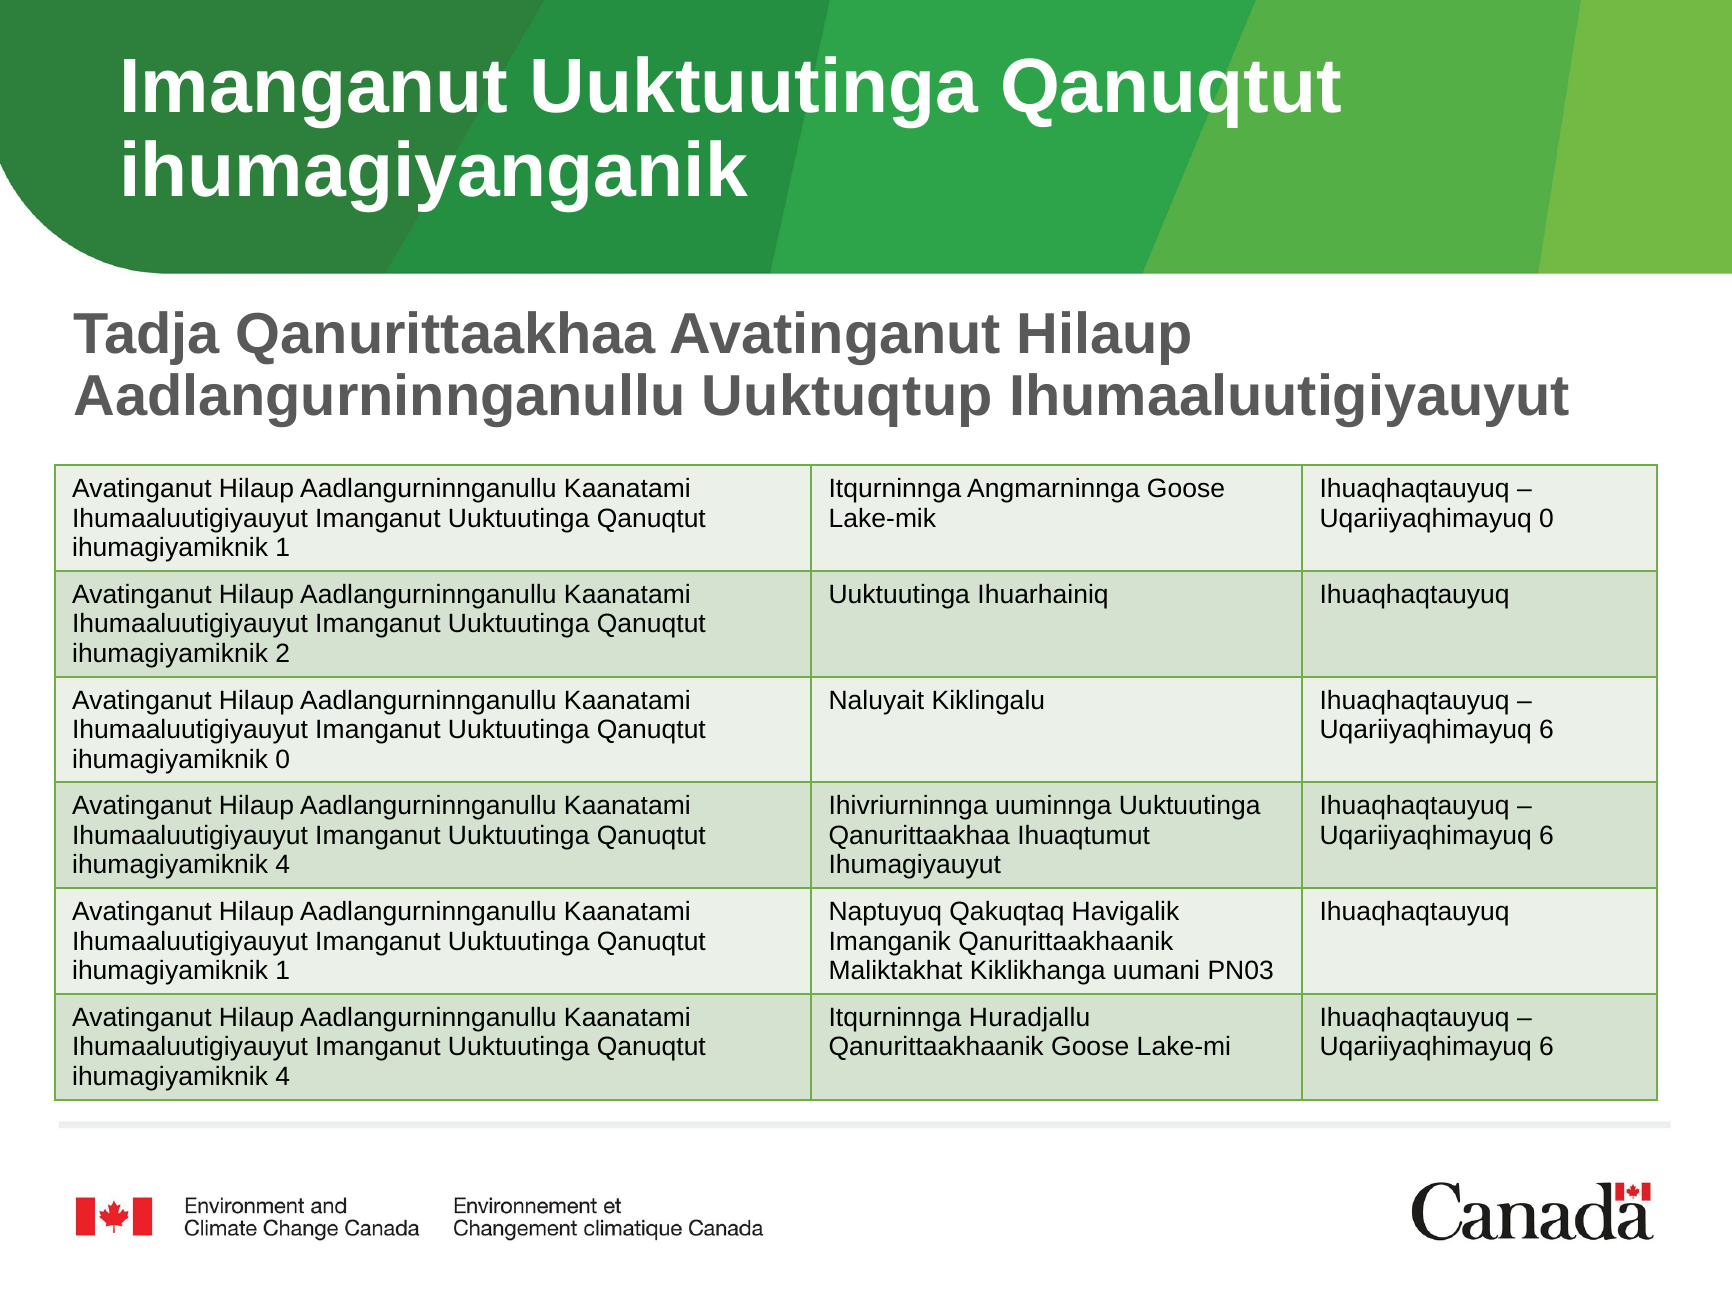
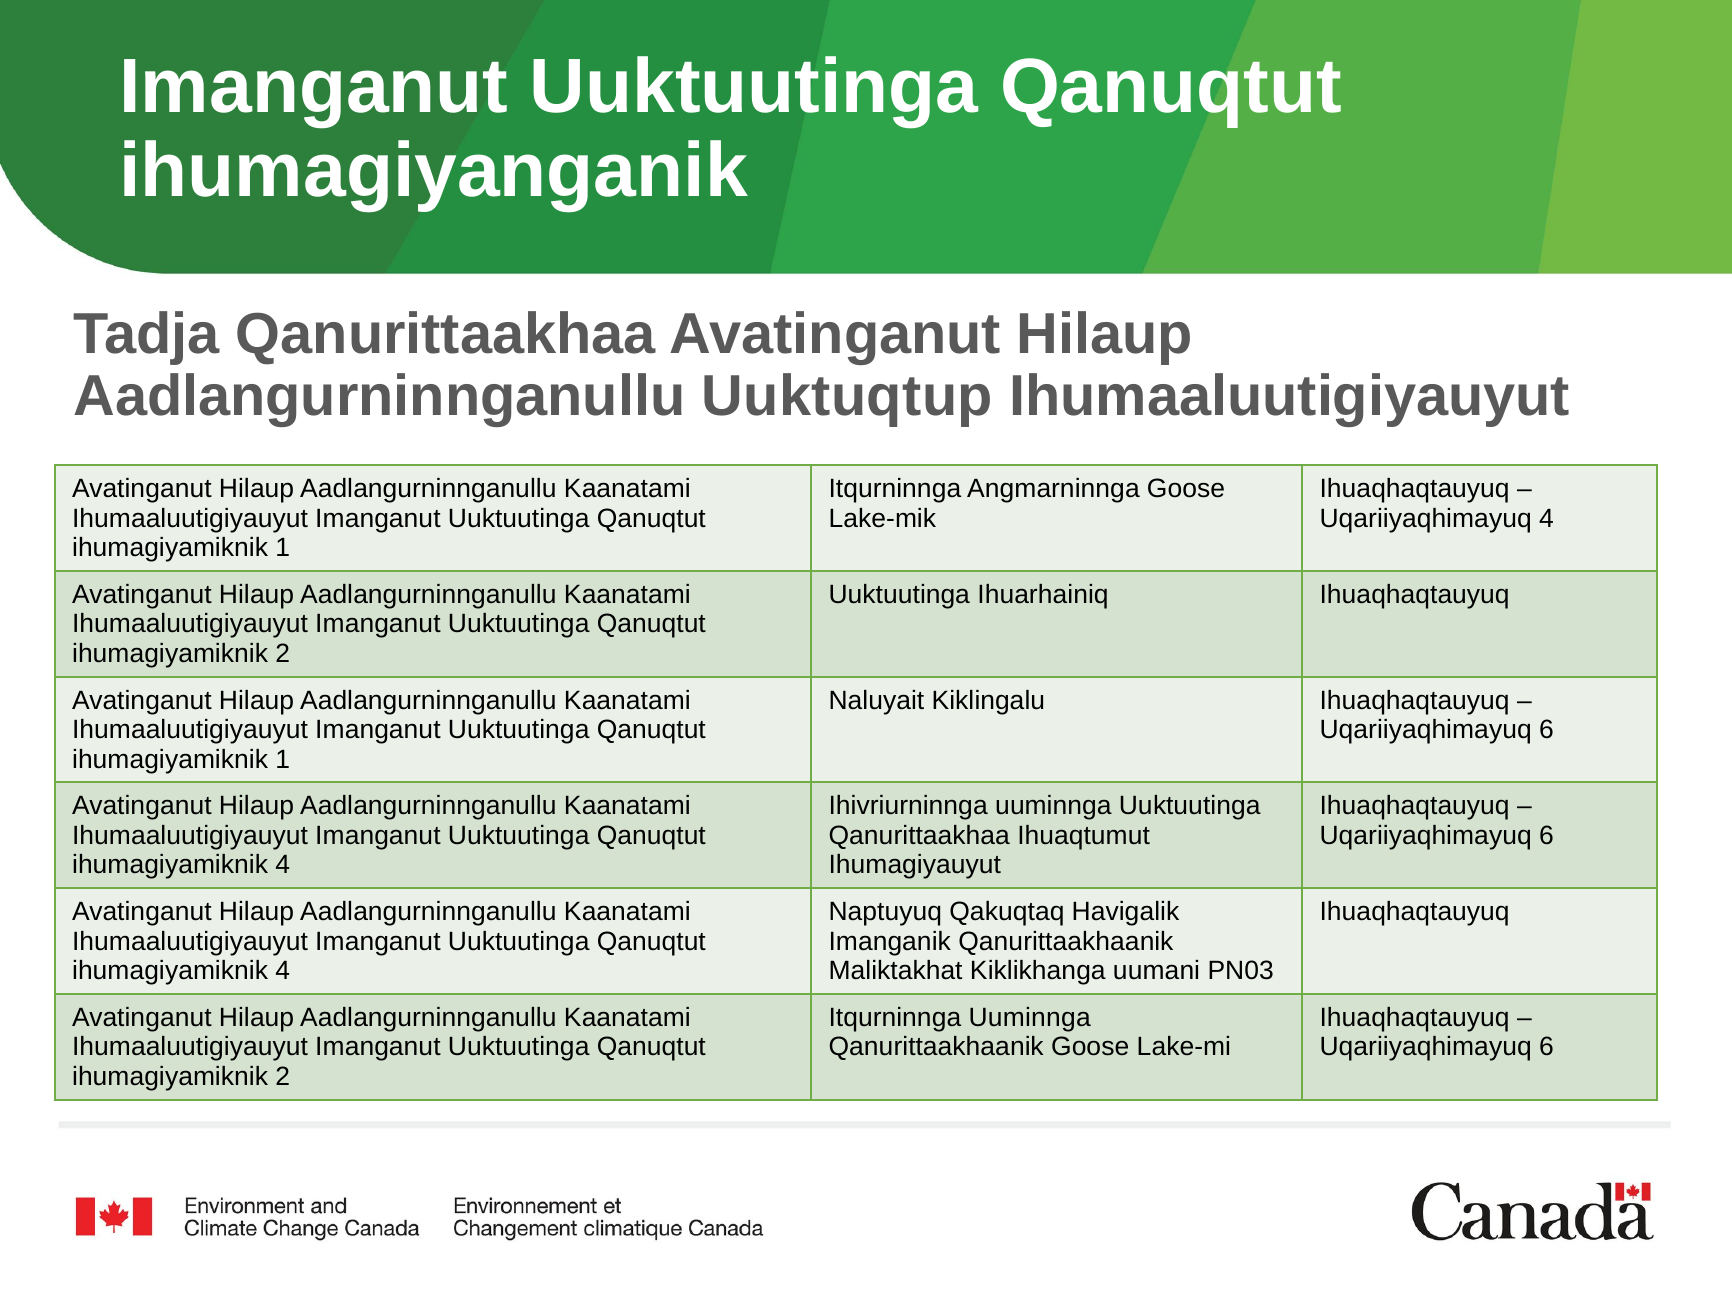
Uqariiyaqhimayuq 0: 0 -> 4
0 at (283, 759): 0 -> 1
1 at (283, 971): 1 -> 4
Itqurninnga Huradjallu: Huradjallu -> Uuminnga
4 at (283, 1077): 4 -> 2
